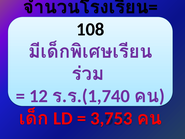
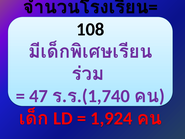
12: 12 -> 47
3,753: 3,753 -> 1,924
